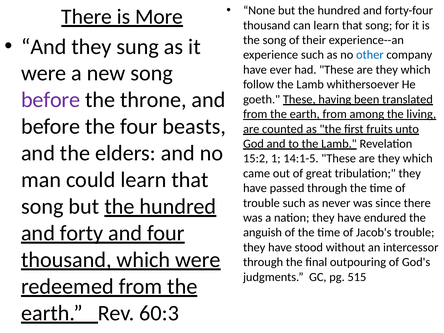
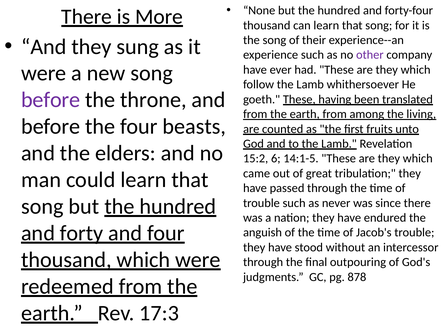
other colour: blue -> purple
1: 1 -> 6
515: 515 -> 878
60:3: 60:3 -> 17:3
